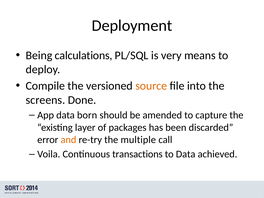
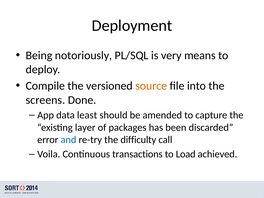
calculations: calculations -> notoriously
born: born -> least
and colour: orange -> blue
multiple: multiple -> difficulty
to Data: Data -> Load
